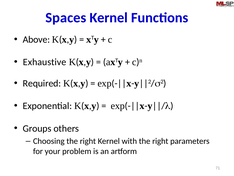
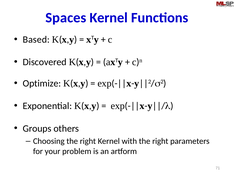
Above: Above -> Based
Exhaustive: Exhaustive -> Discovered
Required: Required -> Optimize
